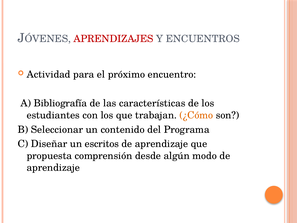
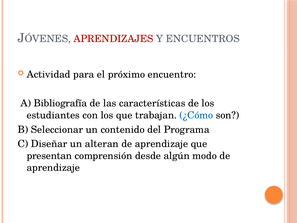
¿Cómo colour: orange -> blue
escritos: escritos -> alteran
propuesta: propuesta -> presentan
